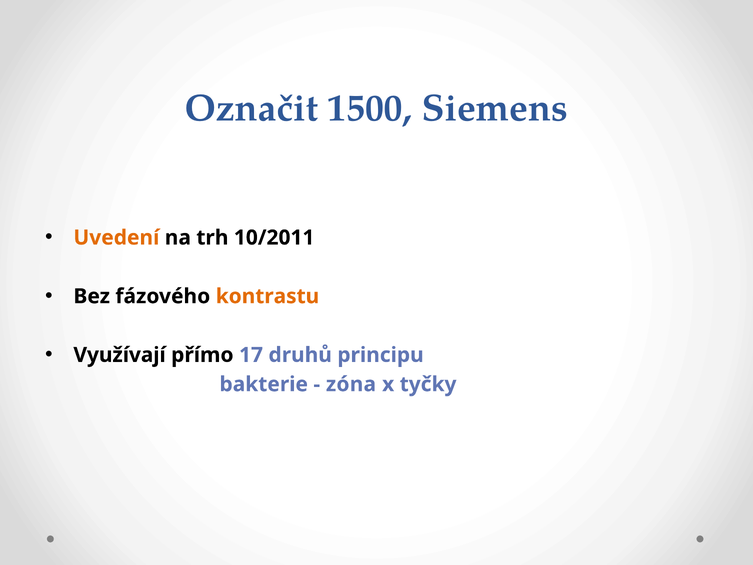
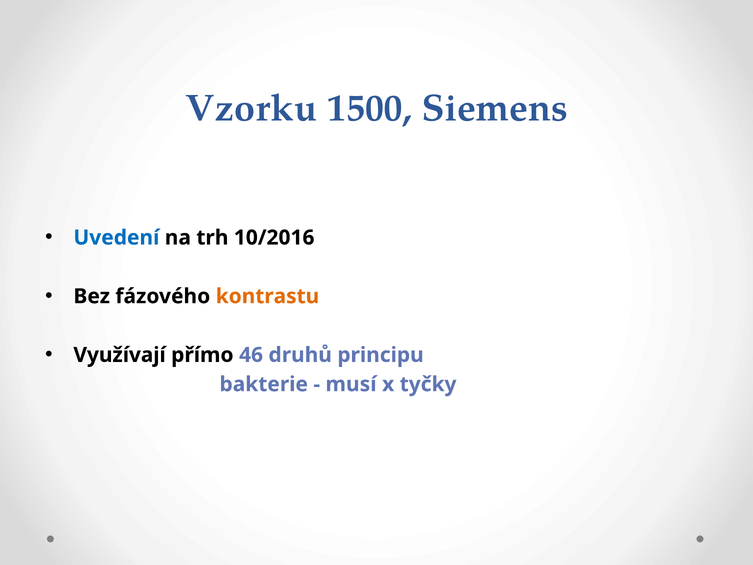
Označit: Označit -> Vzorku
Uvedení colour: orange -> blue
10/2011: 10/2011 -> 10/2016
17: 17 -> 46
zóna: zóna -> musí
